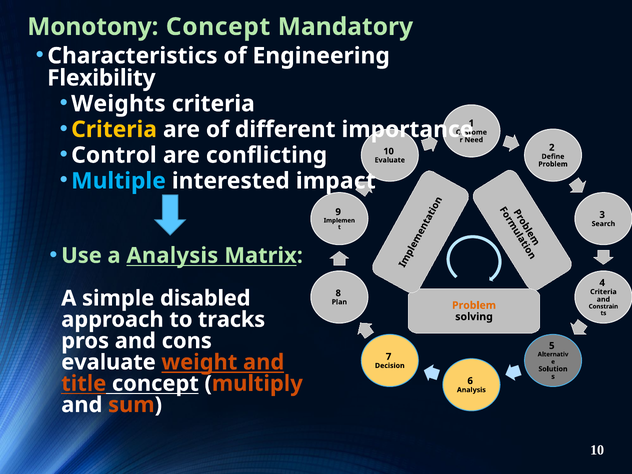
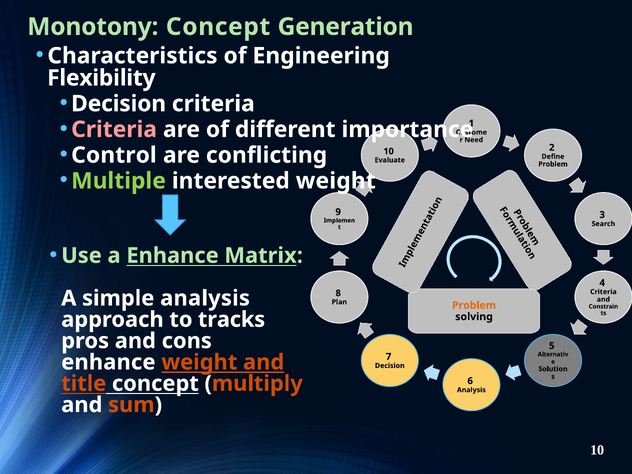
Mandatory: Mandatory -> Generation
Weights at (118, 104): Weights -> Decision
Criteria at (114, 129) colour: yellow -> pink
Multiple colour: light blue -> light green
interested impact: impact -> weight
a Analysis: Analysis -> Enhance
simple disabled: disabled -> analysis
evaluate at (108, 362): evaluate -> enhance
